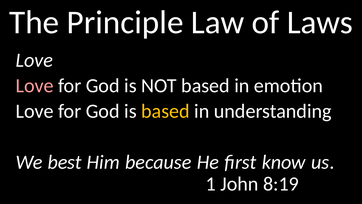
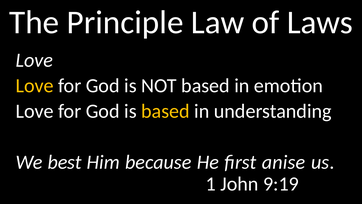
Love at (35, 86) colour: pink -> yellow
know: know -> anise
8:19: 8:19 -> 9:19
